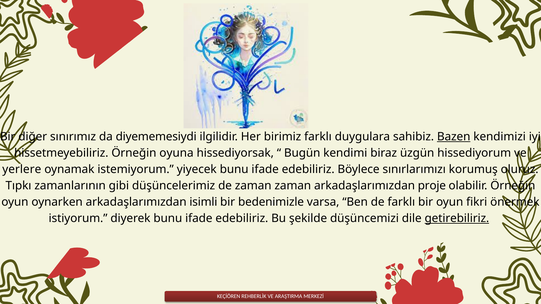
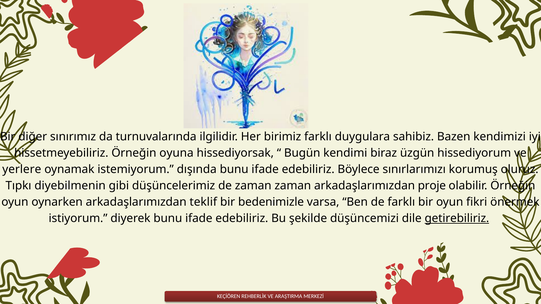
diyememesiydi: diyememesiydi -> turnuvalarında
Bazen underline: present -> none
yiyecek: yiyecek -> dışında
zamanlarının: zamanlarının -> diyebilmenin
isimli: isimli -> teklif
